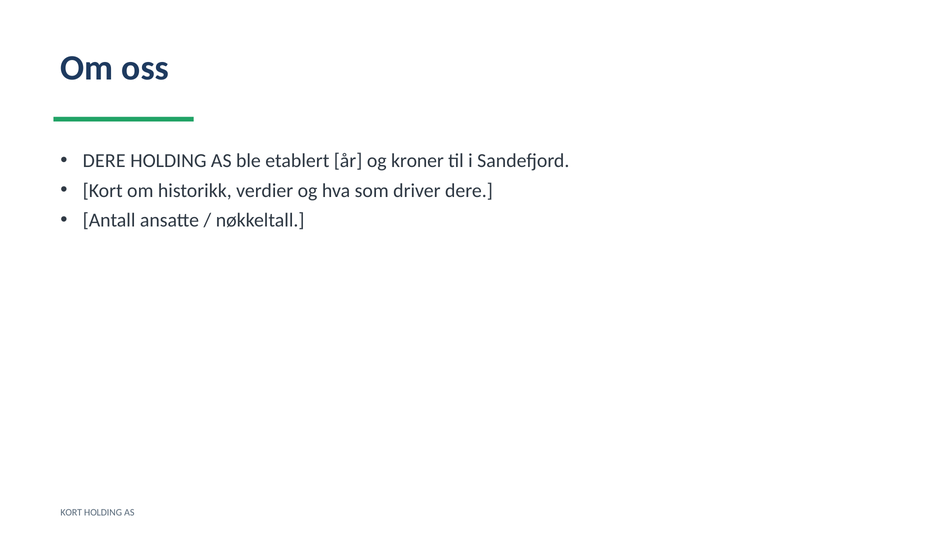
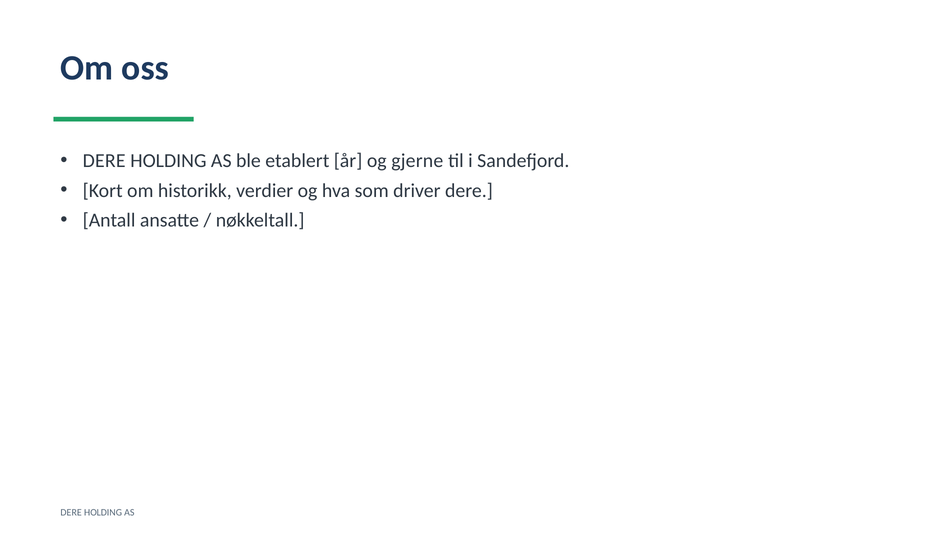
kroner: kroner -> gjerne
KORT at (71, 513): KORT -> DERE
